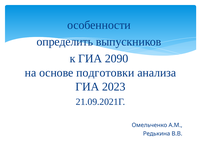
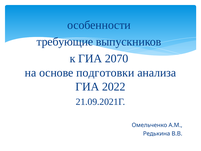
определить: определить -> требующие
2090: 2090 -> 2070
2023: 2023 -> 2022
